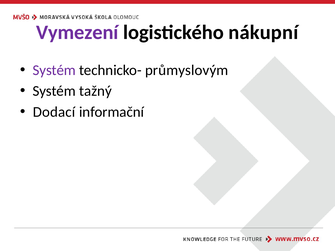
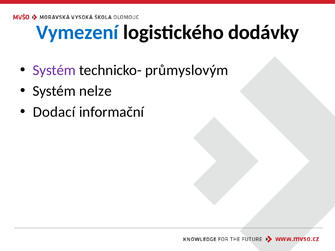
Vymezení colour: purple -> blue
nákupní: nákupní -> dodávky
tažný: tažný -> nelze
